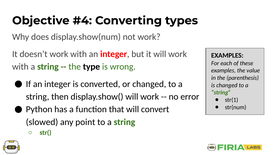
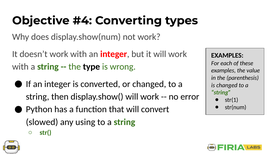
point: point -> using
